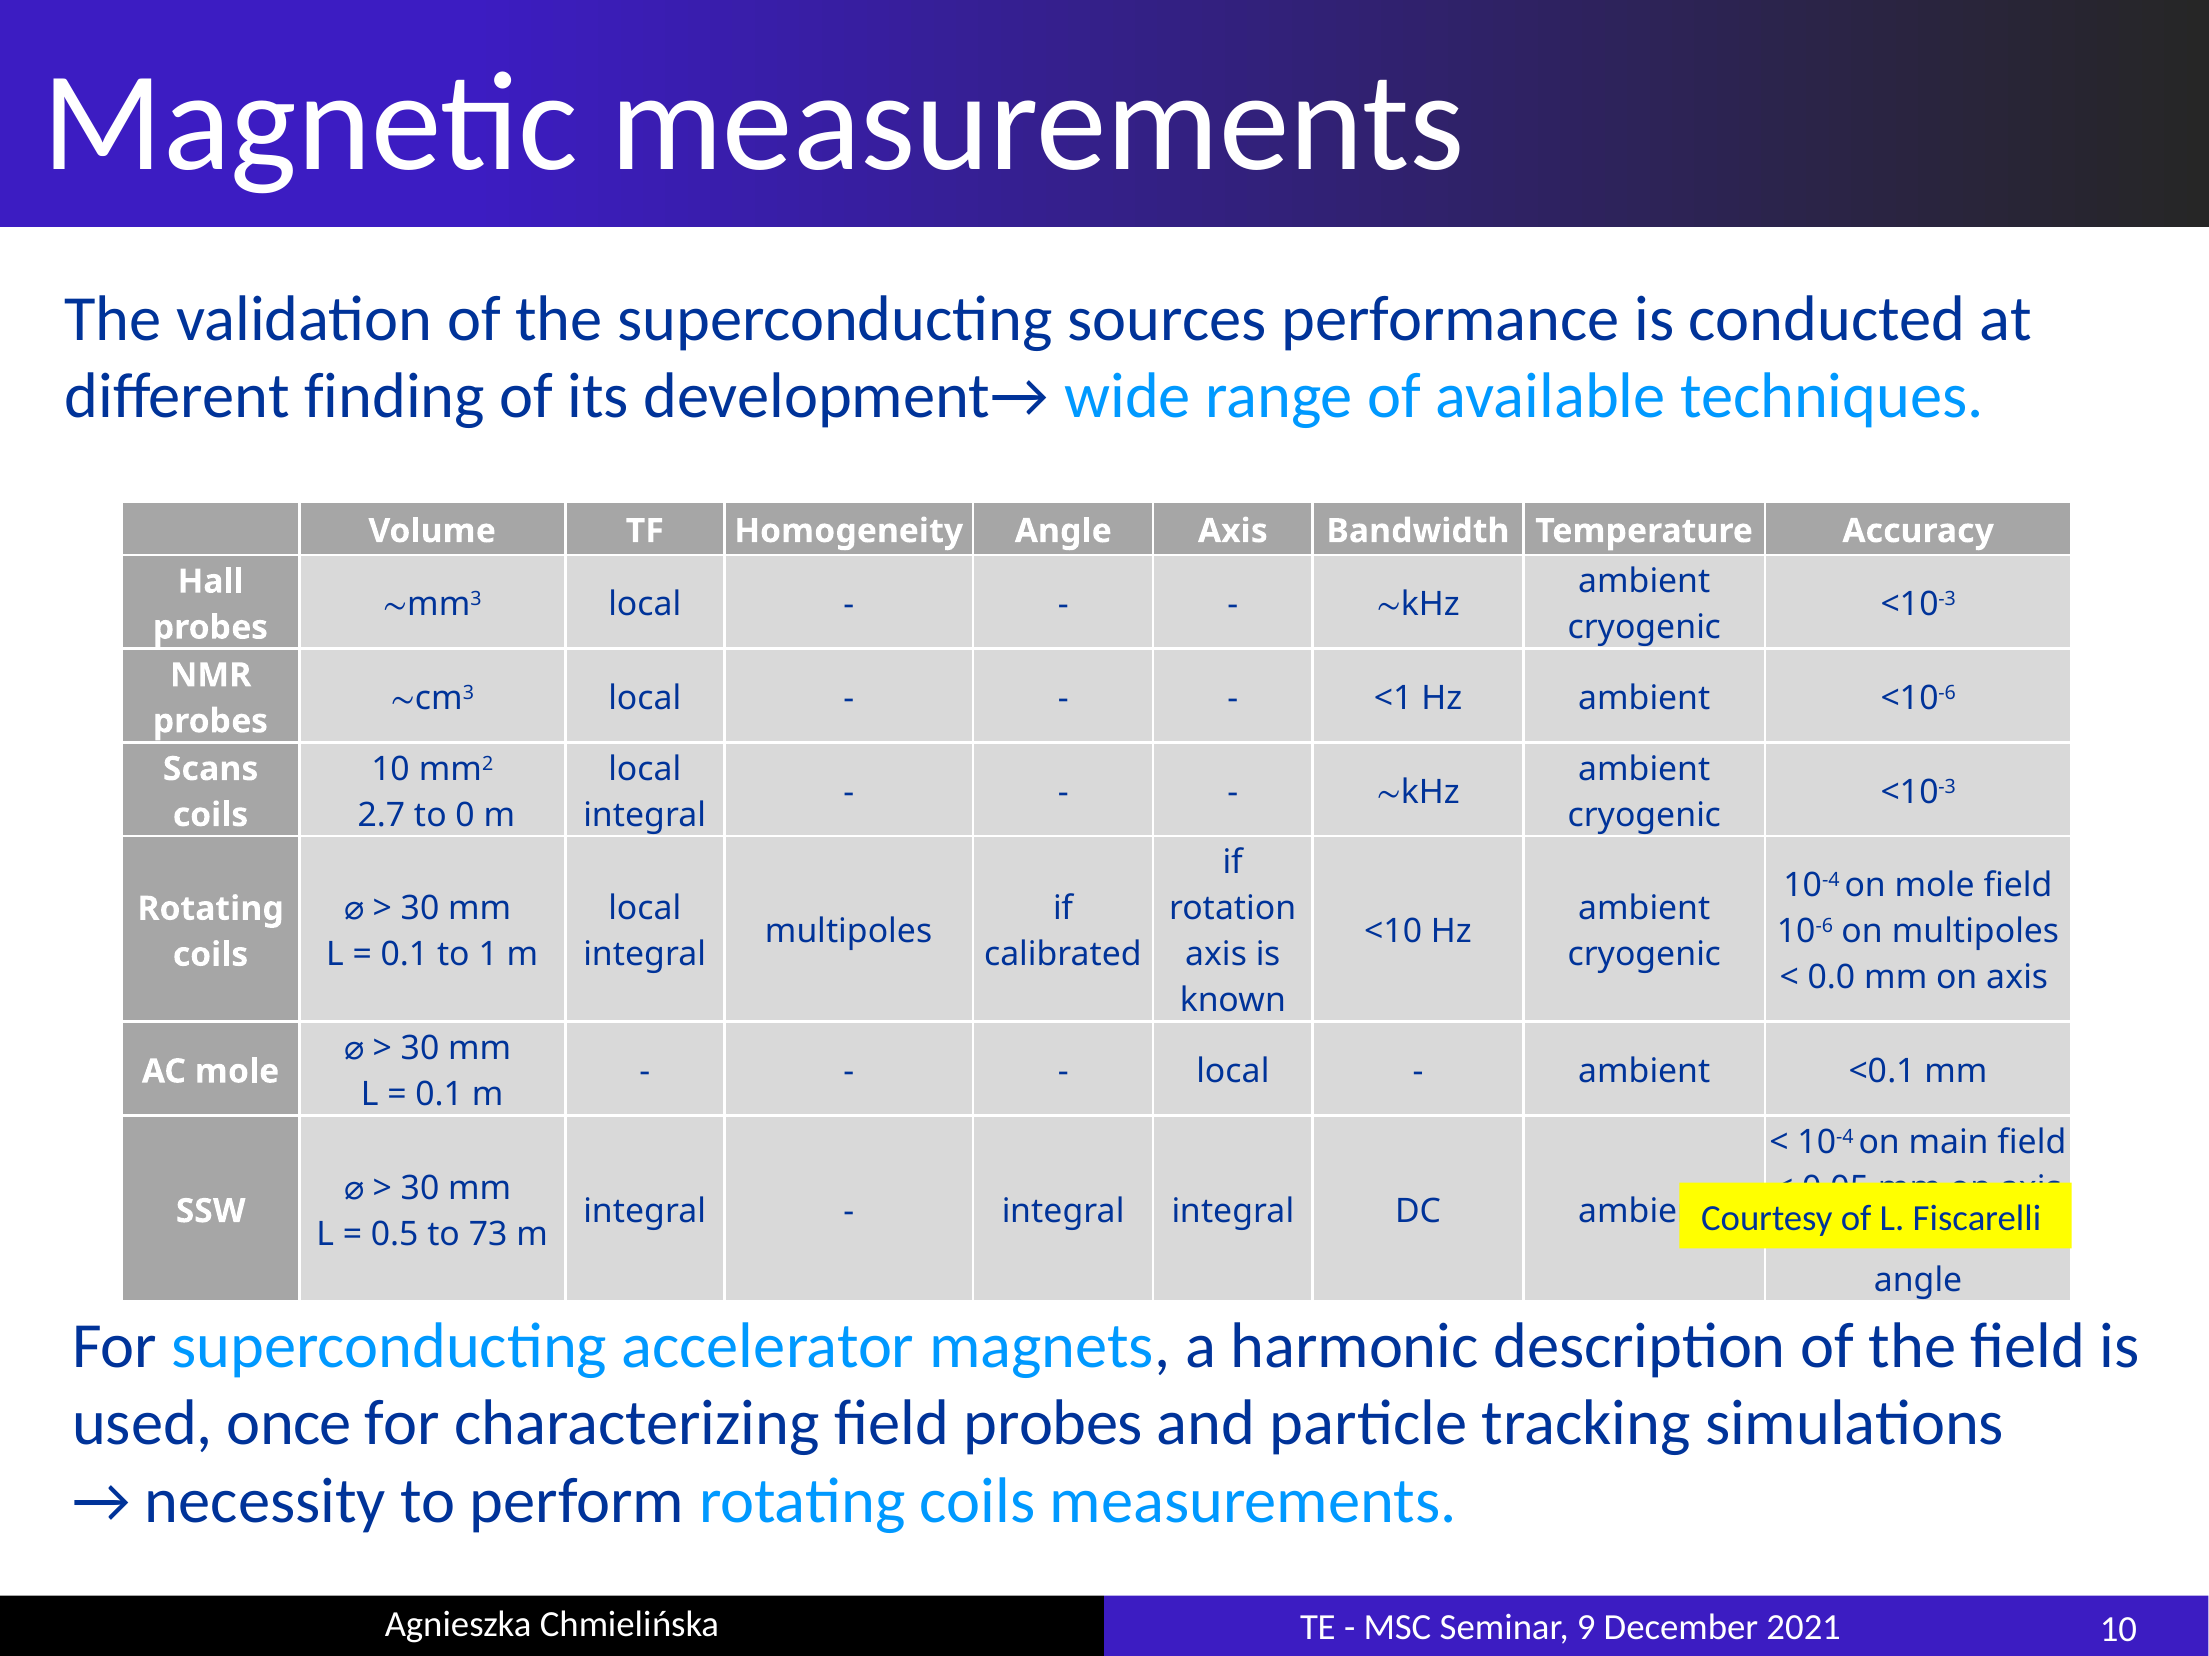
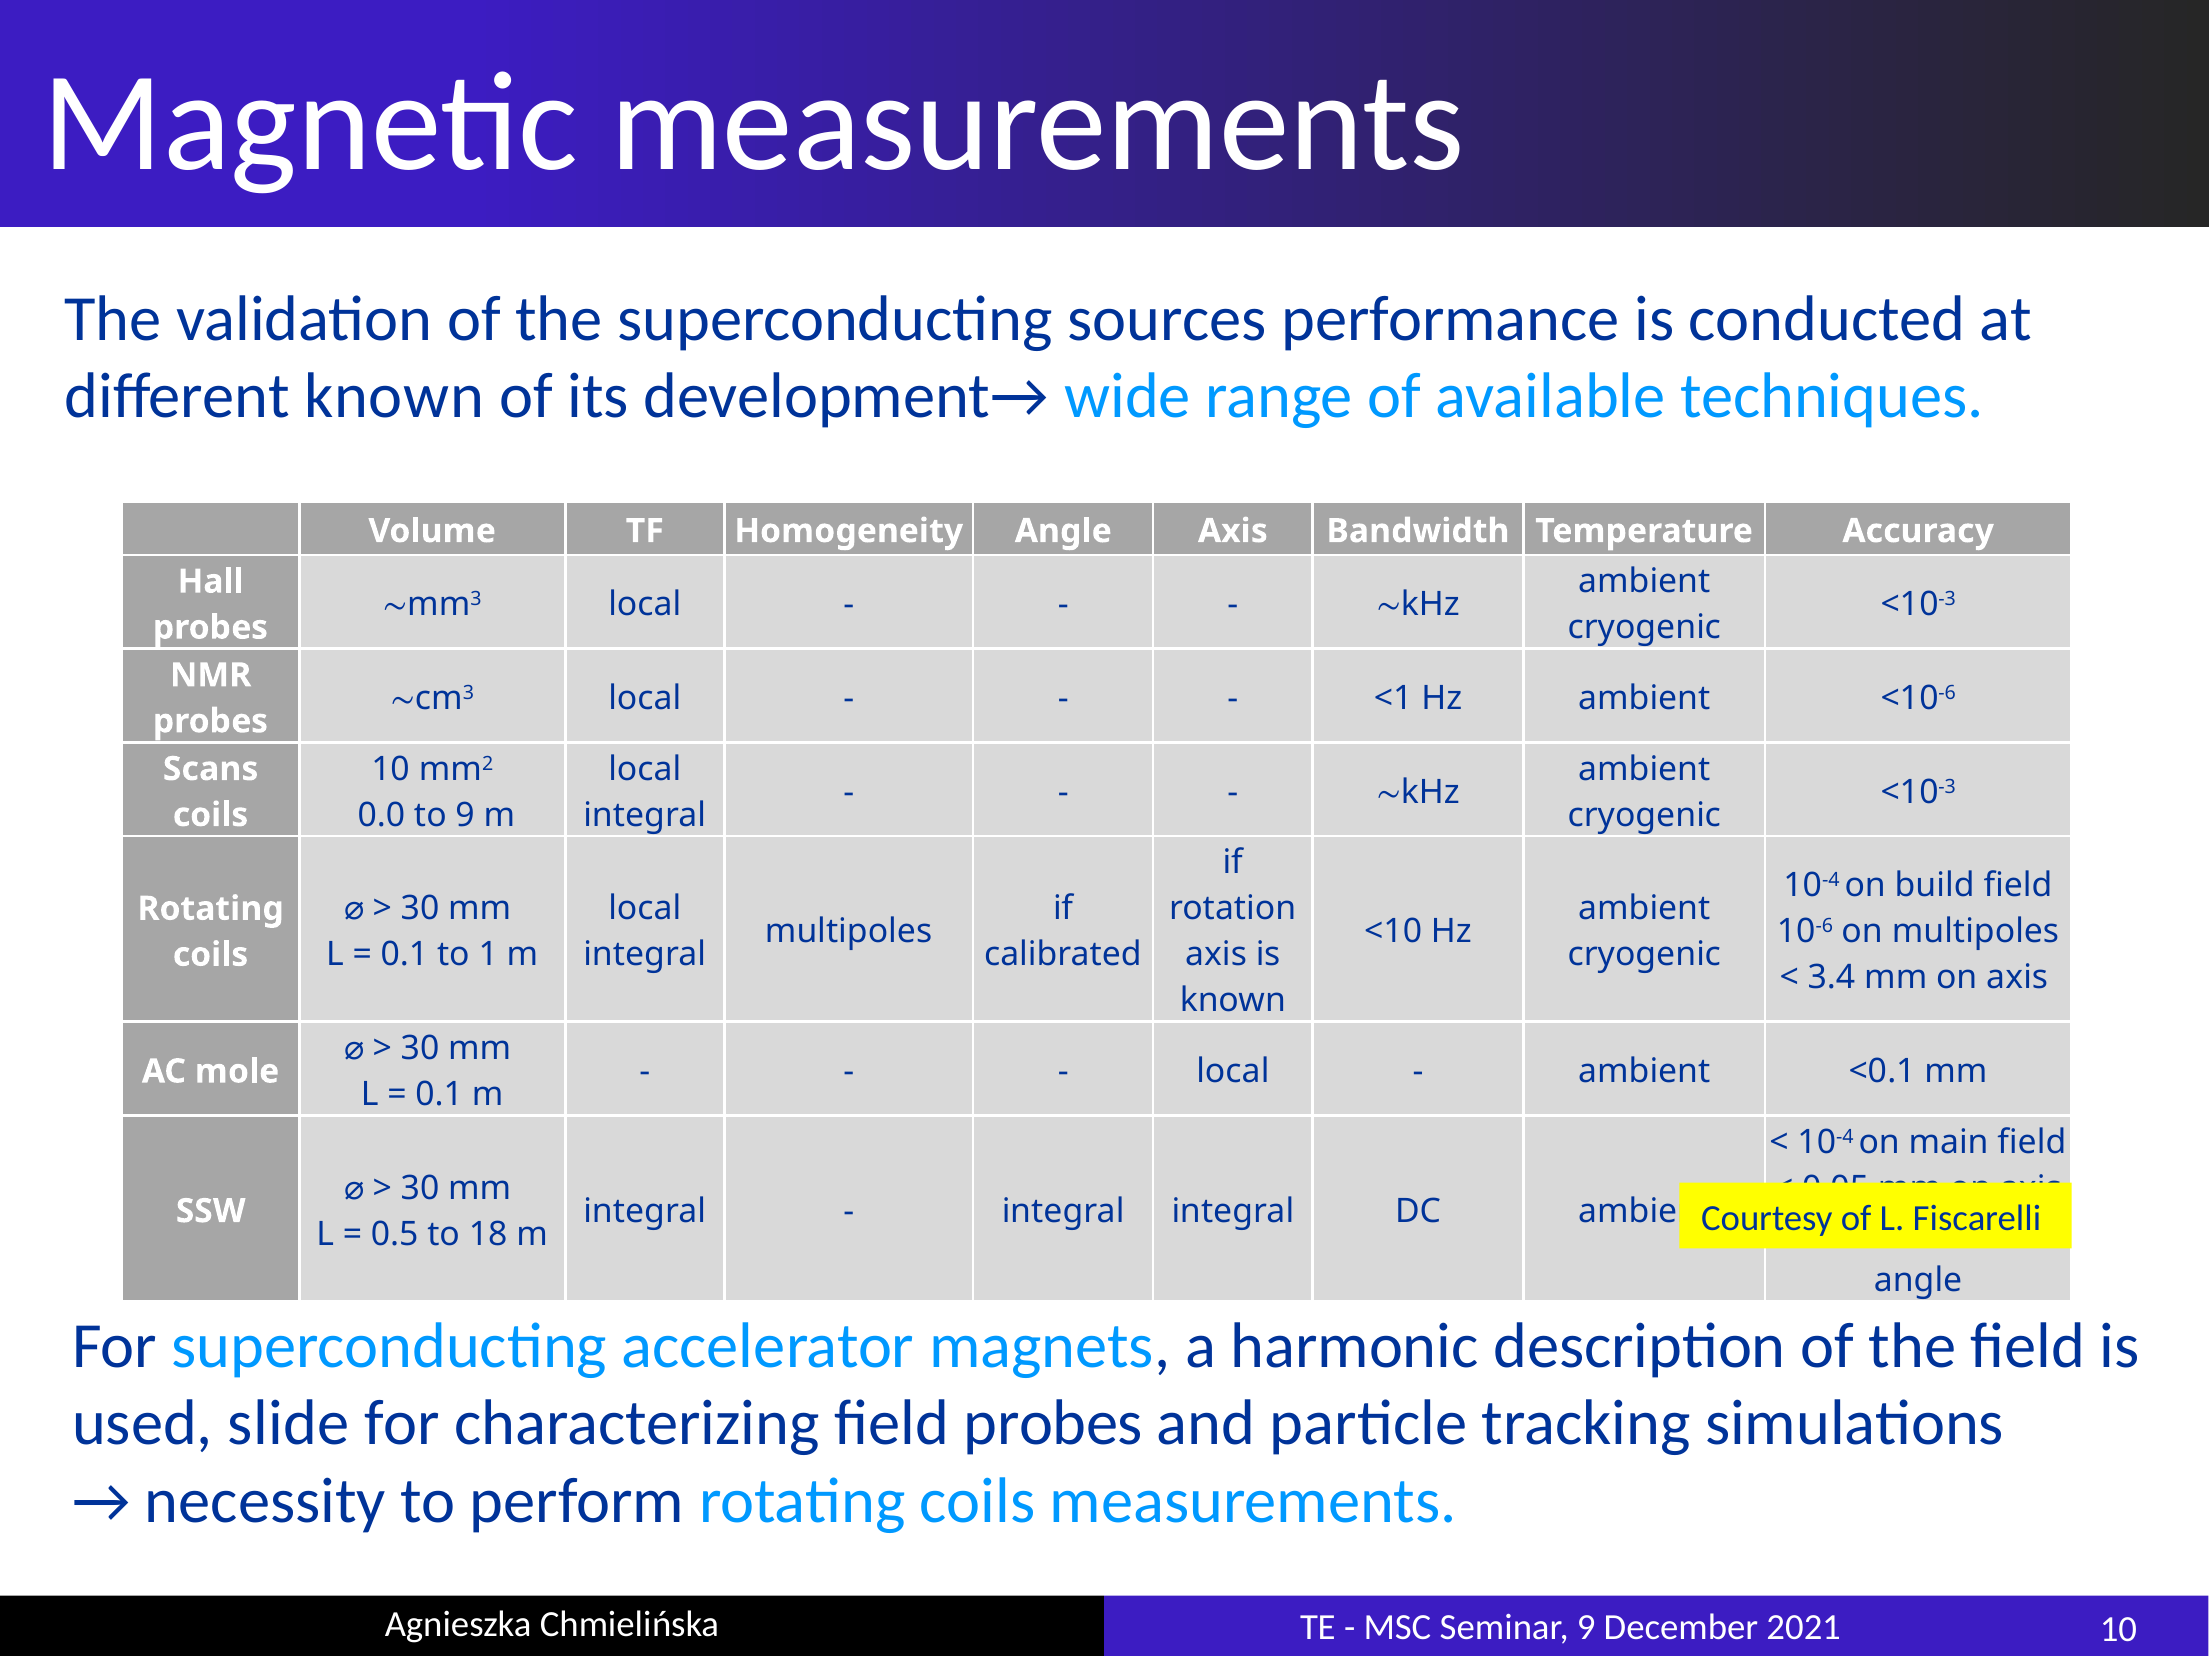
different finding: finding -> known
2.7: 2.7 -> 0.0
to 0: 0 -> 9
on mole: mole -> build
0.0: 0.0 -> 3.4
73: 73 -> 18
once: once -> slide
